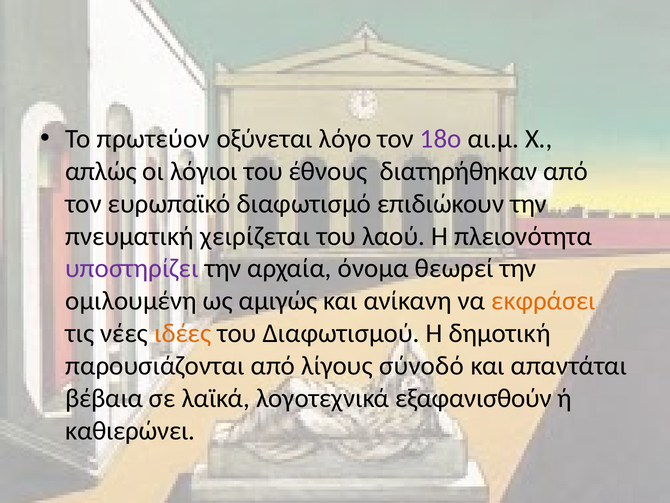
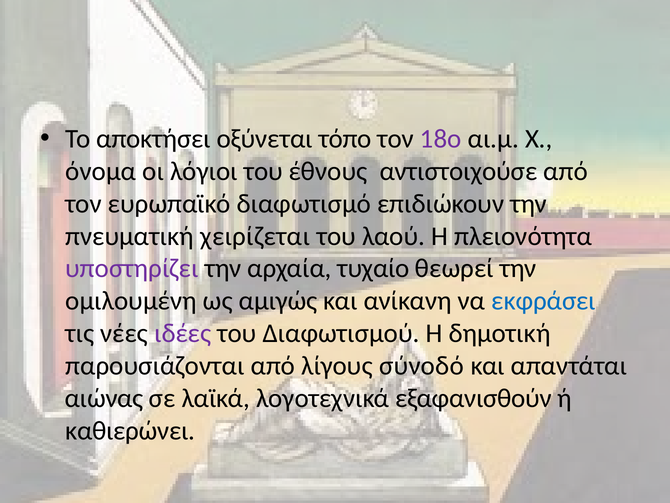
πρωτεύον: πρωτεύον -> αποκτήσει
λόγο: λόγο -> τόπο
απλώς: απλώς -> όνομα
διατηρήθηκαν: διατηρήθηκαν -> αντιστοιχούσε
όνομα: όνομα -> τυχαίο
εκφράσει colour: orange -> blue
ιδέες colour: orange -> purple
βέβαια: βέβαια -> αιώνας
